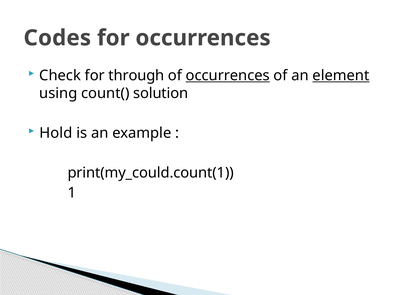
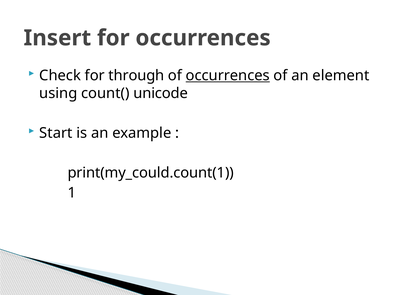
Codes: Codes -> Insert
element underline: present -> none
solution: solution -> unicode
Hold: Hold -> Start
